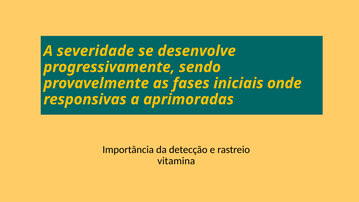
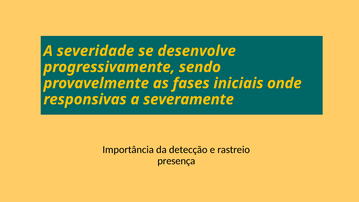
aprimoradas: aprimoradas -> severamente
vitamina: vitamina -> presença
